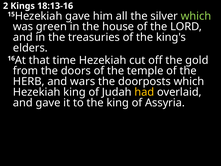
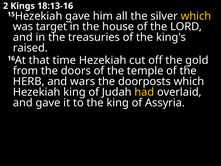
which at (196, 16) colour: light green -> yellow
green: green -> target
elders: elders -> raised
